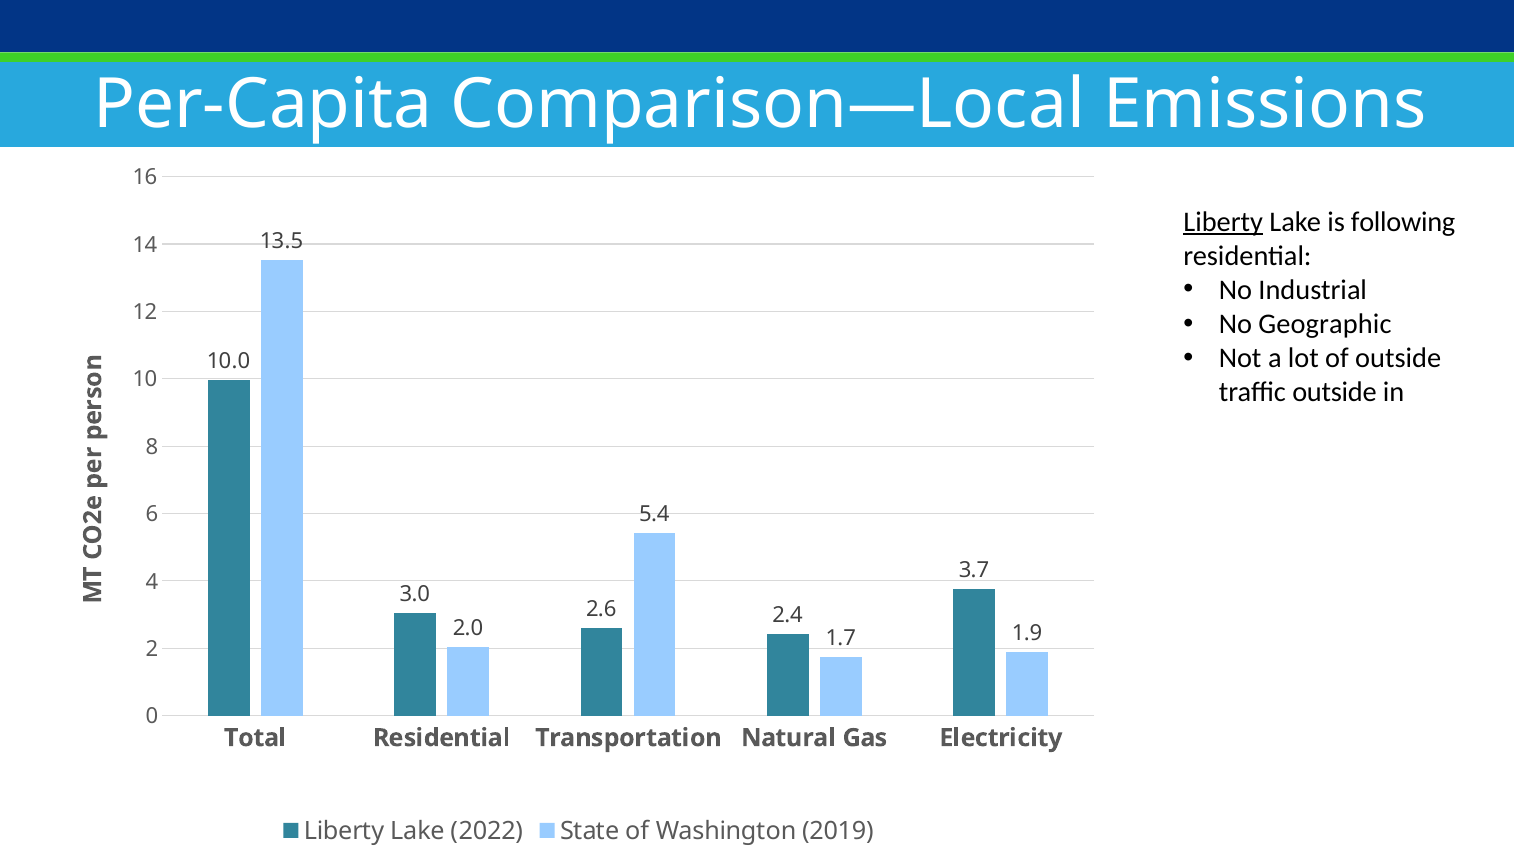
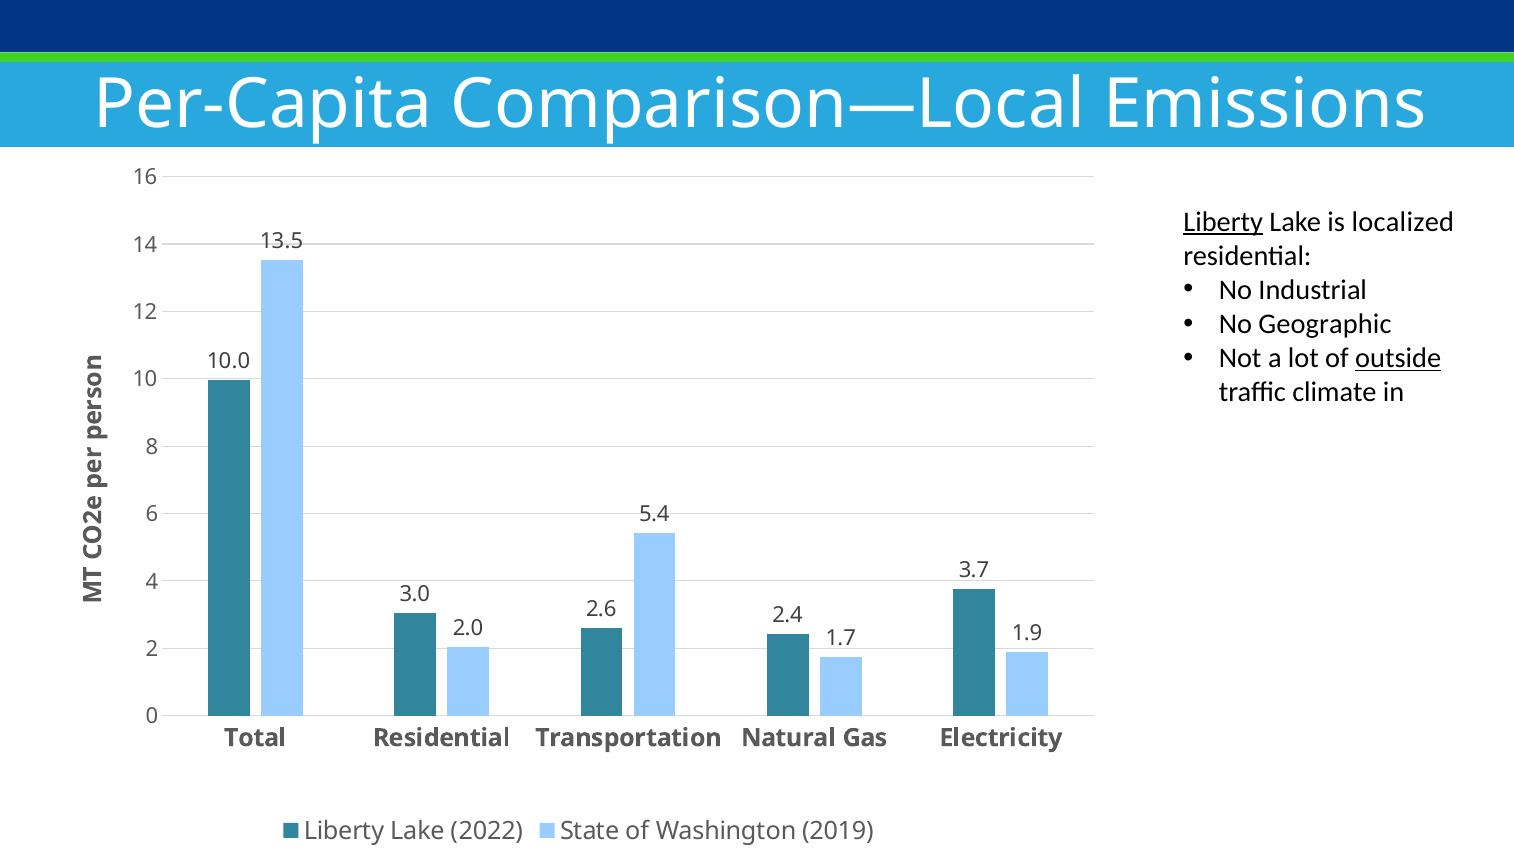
following: following -> localized
outside at (1398, 358) underline: none -> present
traffic outside: outside -> climate
